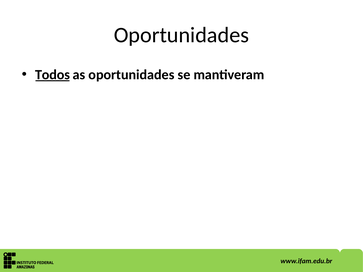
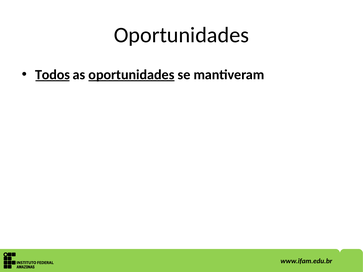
oportunidades at (131, 75) underline: none -> present
